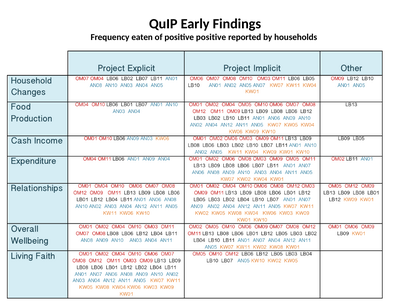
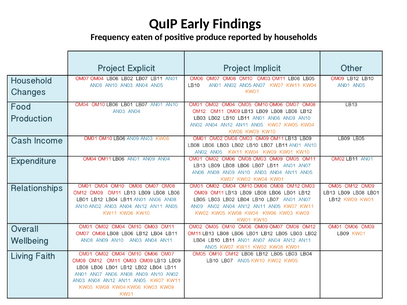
positive positive: positive -> produce
